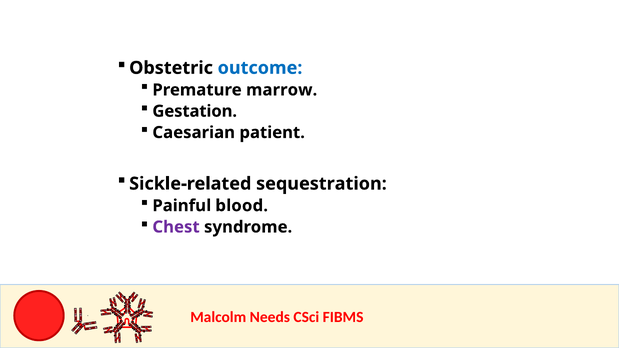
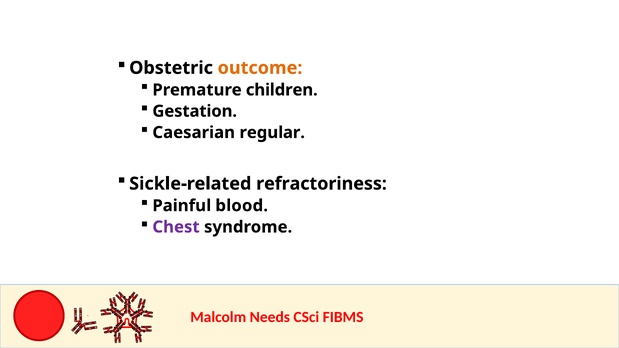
outcome colour: blue -> orange
marrow: marrow -> children
patient: patient -> regular
sequestration: sequestration -> refractoriness
